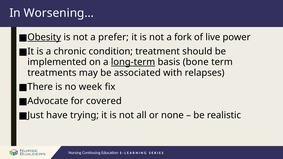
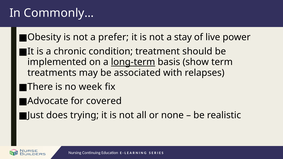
Worsening…: Worsening… -> Commonly…
Obesity underline: present -> none
fork: fork -> stay
bone: bone -> show
have: have -> does
